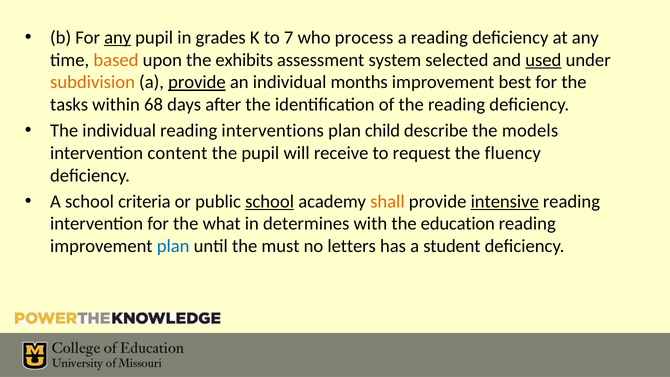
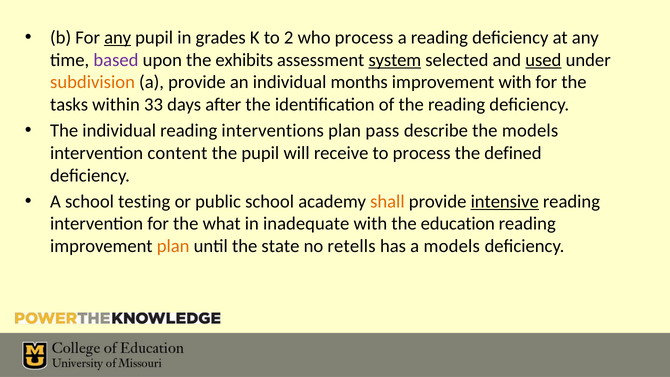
7: 7 -> 2
based colour: orange -> purple
system underline: none -> present
provide at (197, 82) underline: present -> none
improvement best: best -> with
68: 68 -> 33
child: child -> pass
to request: request -> process
fluency: fluency -> defined
criteria: criteria -> testing
school at (270, 201) underline: present -> none
determines: determines -> inadequate
plan at (173, 246) colour: blue -> orange
must: must -> state
letters: letters -> retells
a student: student -> models
